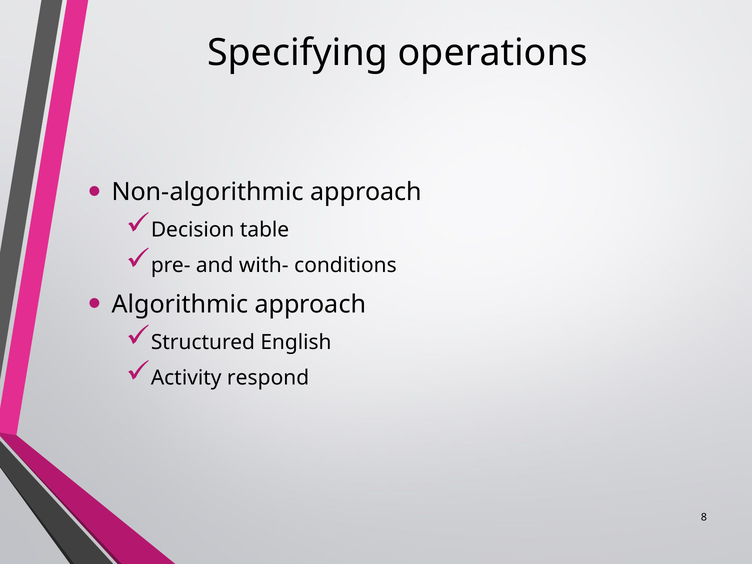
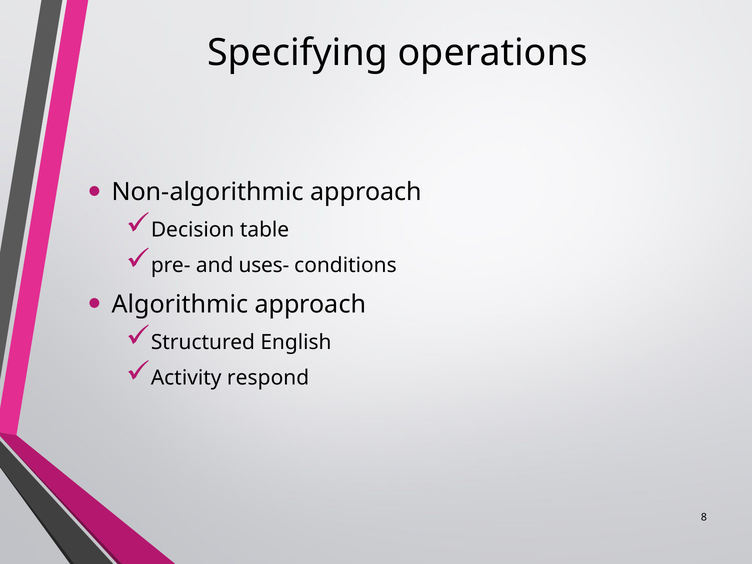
with-: with- -> uses-
